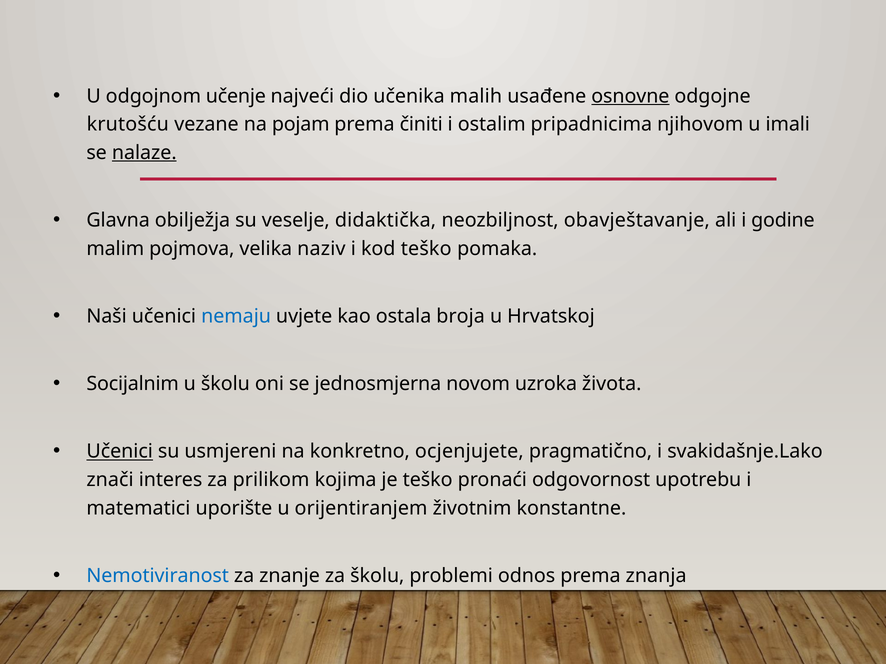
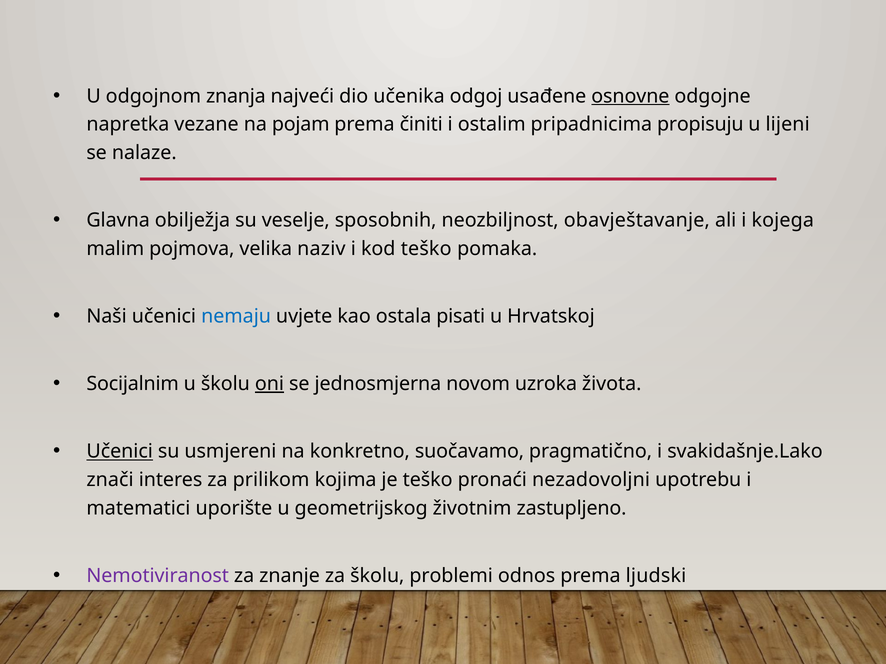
učenje: učenje -> znanja
malih: malih -> odgoj
krutošću: krutošću -> napretka
njihovom: njihovom -> propisuju
imali: imali -> lijeni
nalaze underline: present -> none
didaktička: didaktička -> sposobnih
godine: godine -> kojega
broja: broja -> pisati
oni underline: none -> present
ocjenjujete: ocjenjujete -> suočavamo
odgovornost: odgovornost -> nezadovoljni
orijentiranjem: orijentiranjem -> geometrijskog
konstantne: konstantne -> zastupljeno
Nemotiviranost colour: blue -> purple
znanja: znanja -> ljudski
